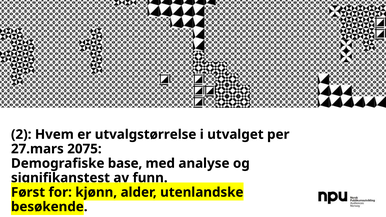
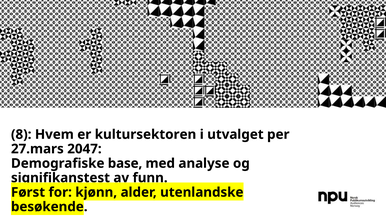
2: 2 -> 8
utvalgstørrelse: utvalgstørrelse -> kultursektoren
2075: 2075 -> 2047
